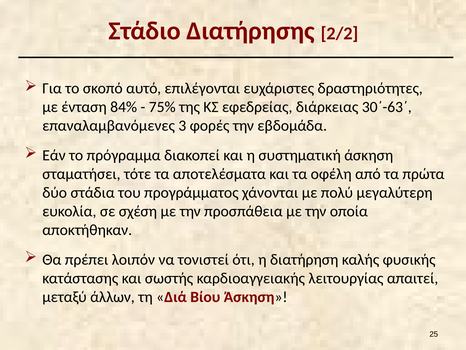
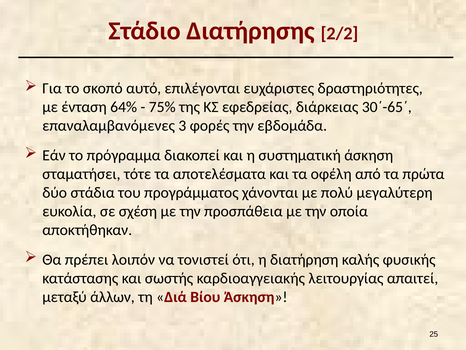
84%: 84% -> 64%
30΄-63΄: 30΄-63΄ -> 30΄-65΄
